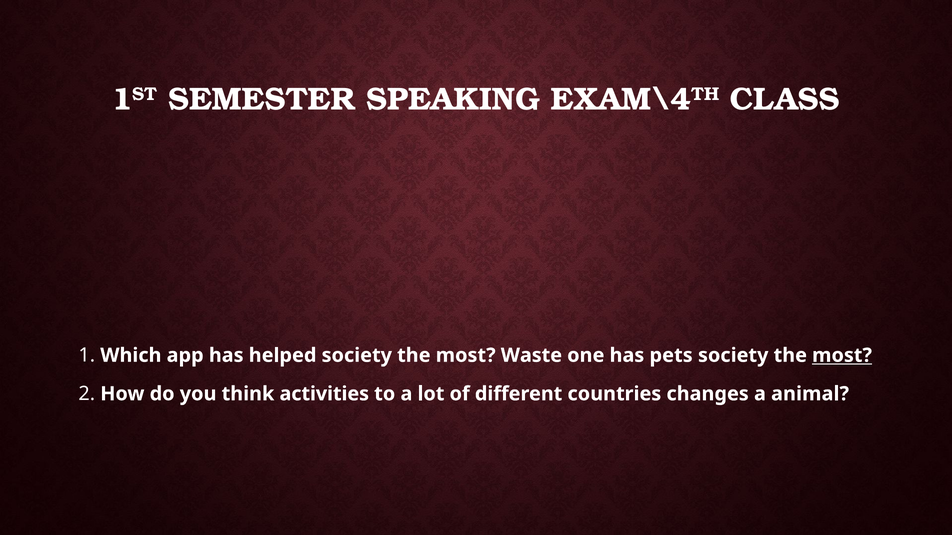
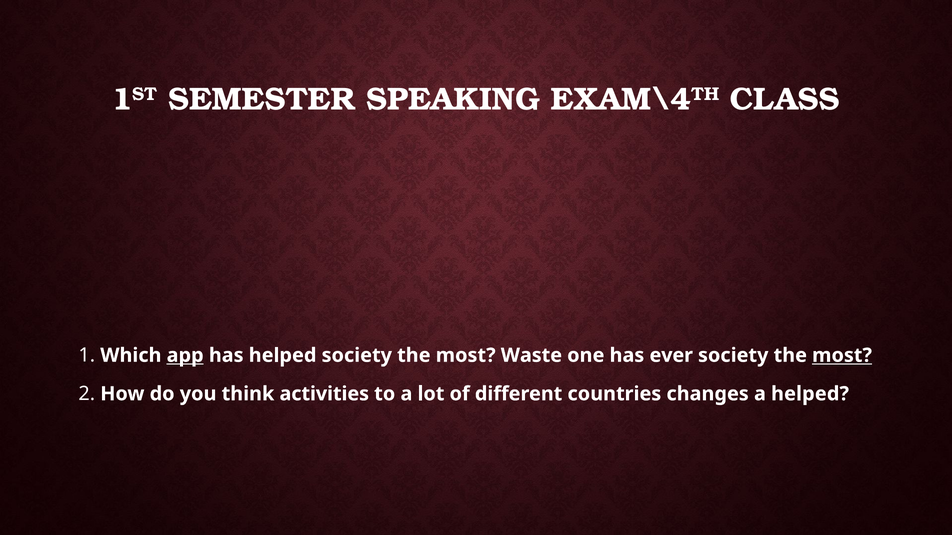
app underline: none -> present
pets: pets -> ever
a animal: animal -> helped
